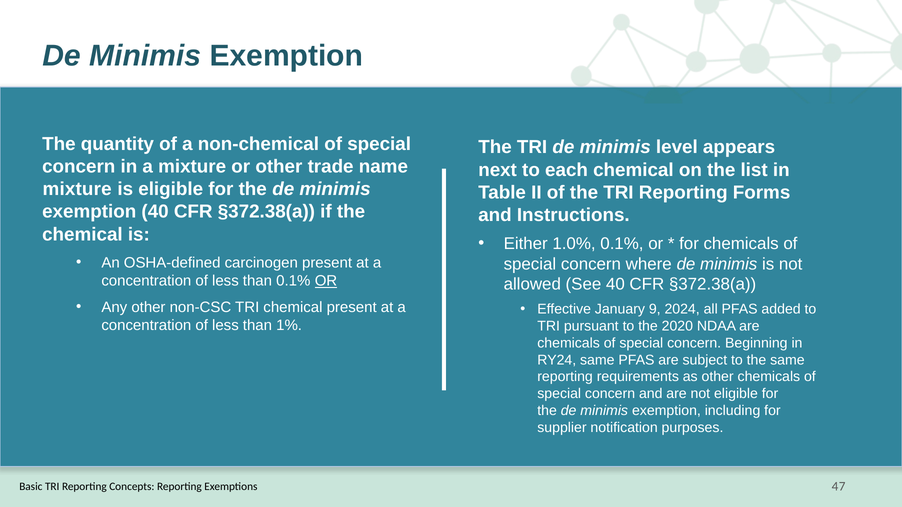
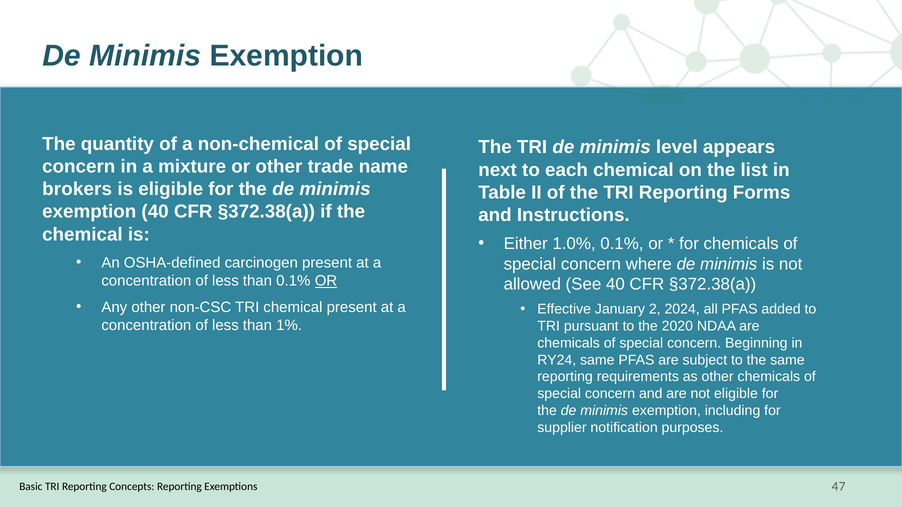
mixture at (77, 189): mixture -> brokers
9: 9 -> 2
